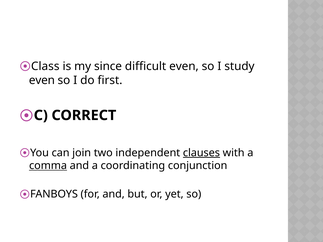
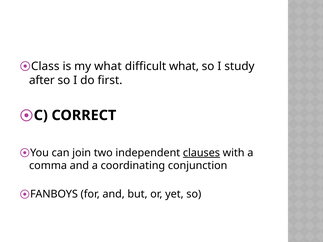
my since: since -> what
difficult even: even -> what
even at (42, 80): even -> after
comma underline: present -> none
